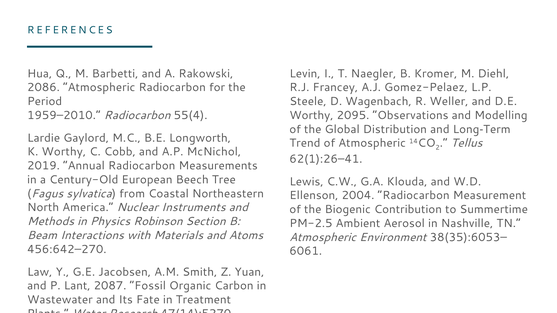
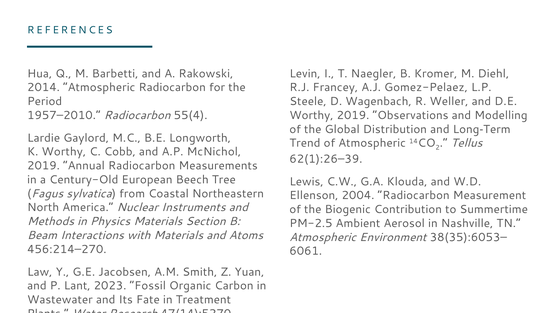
2086: 2086 -> 2014
1959–2010: 1959–2010 -> 1957–2010
Worthy 2095: 2095 -> 2019
62(1):26–41: 62(1):26–41 -> 62(1):26–39
Physics Robinson: Robinson -> Materials
456:642–270: 456:642–270 -> 456:214–270
2087: 2087 -> 2023
